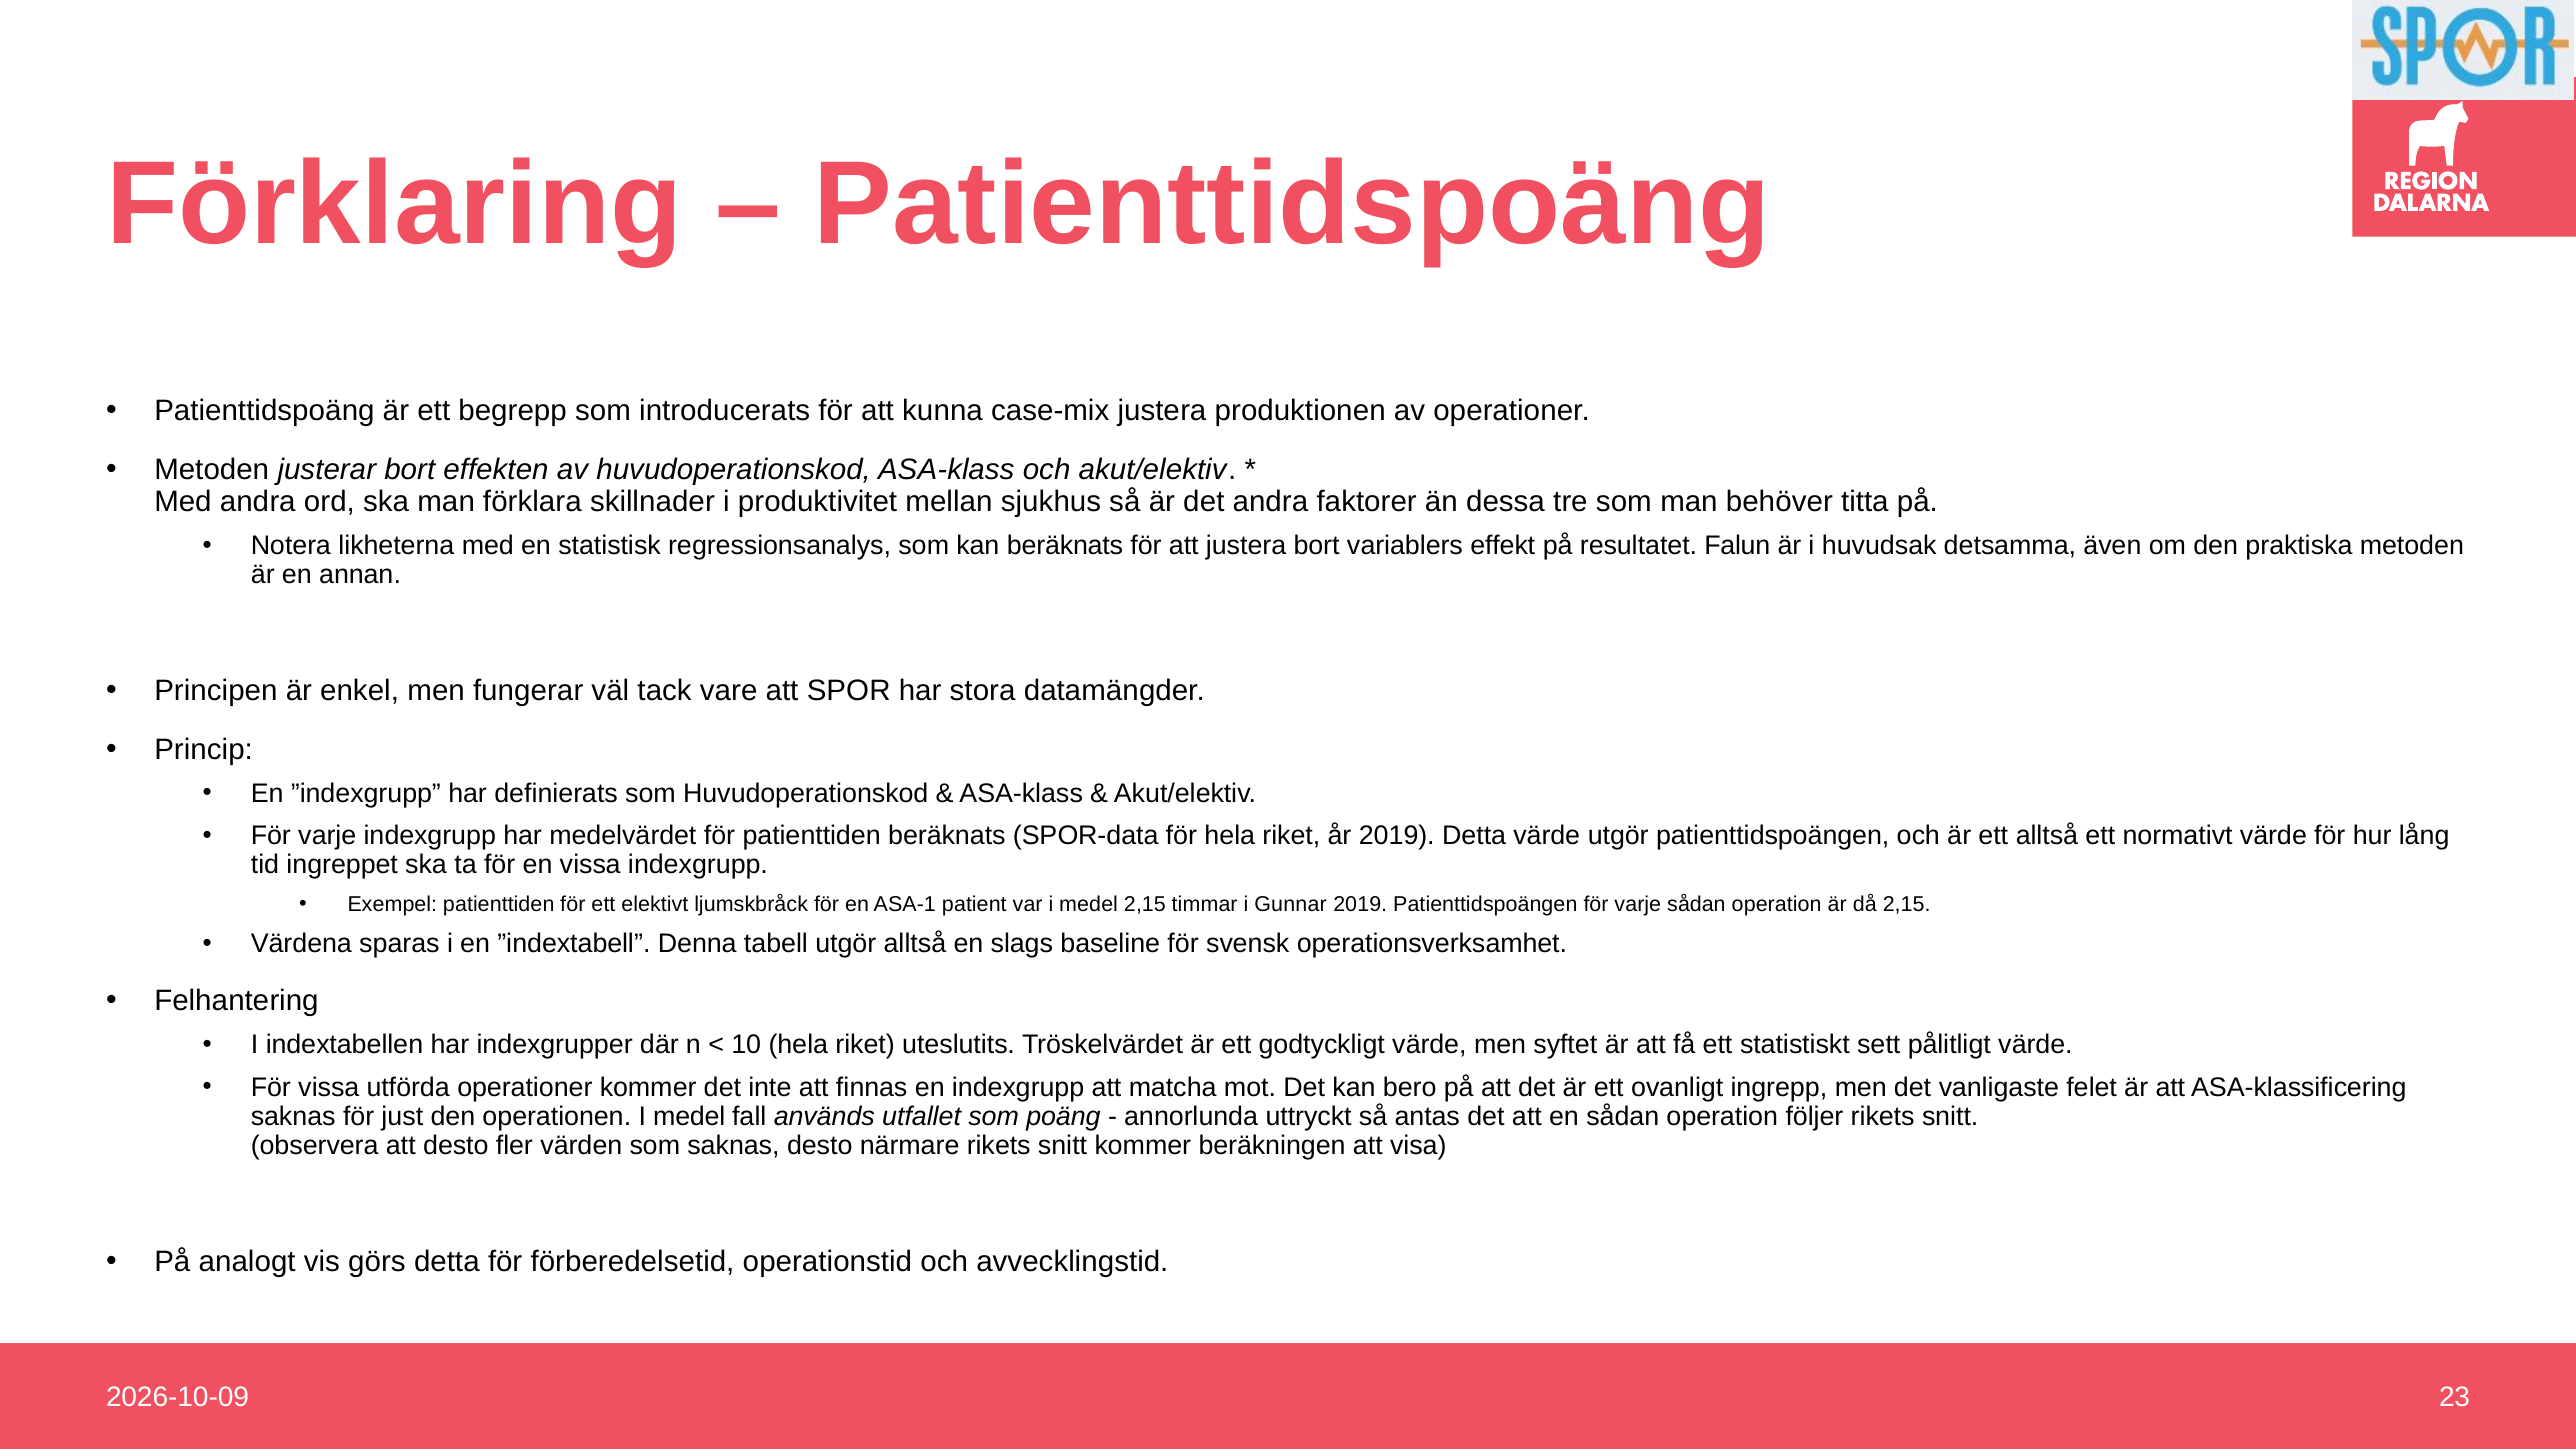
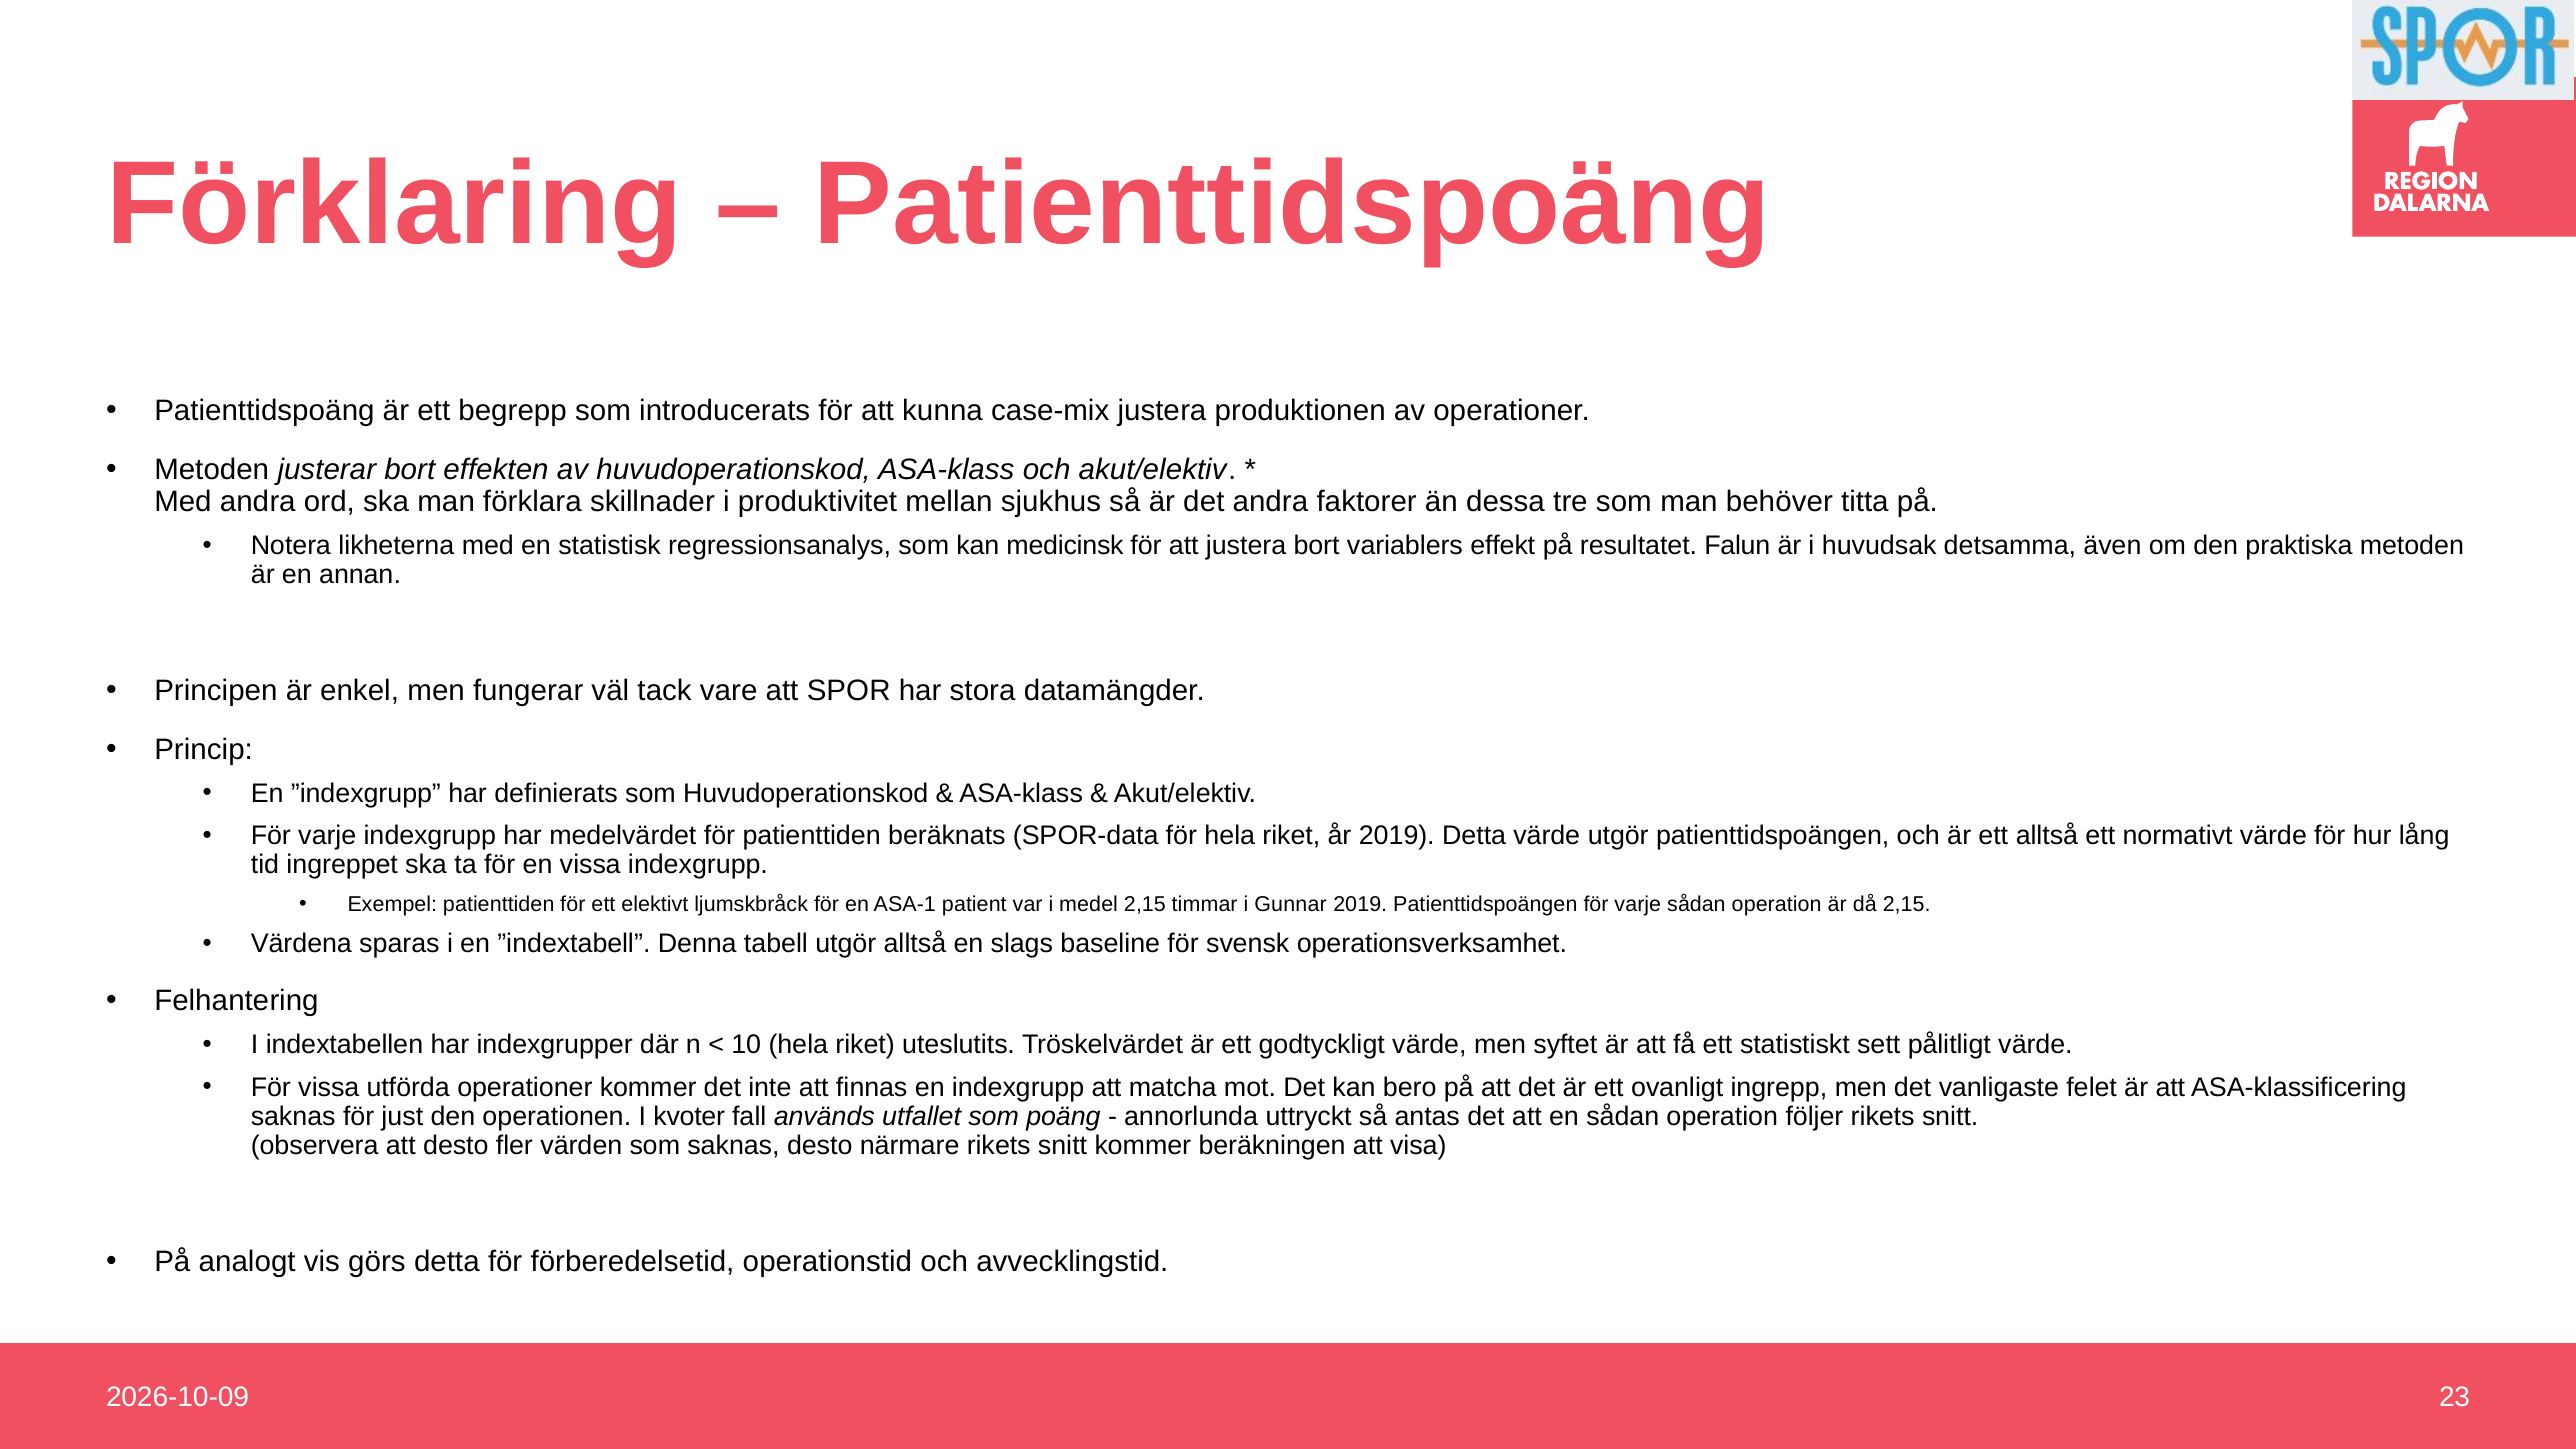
kan beräknats: beräknats -> medicinsk
operationen I medel: medel -> kvoter
